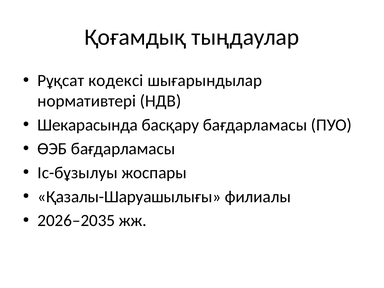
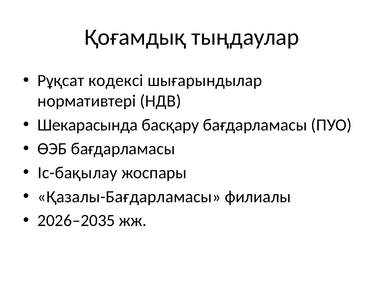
Іс-бұзылуы: Іс-бұзылуы -> Іс-бақылау
Қазалы-Шаруашылығы: Қазалы-Шаруашылығы -> Қазалы-Бағдарламасы
